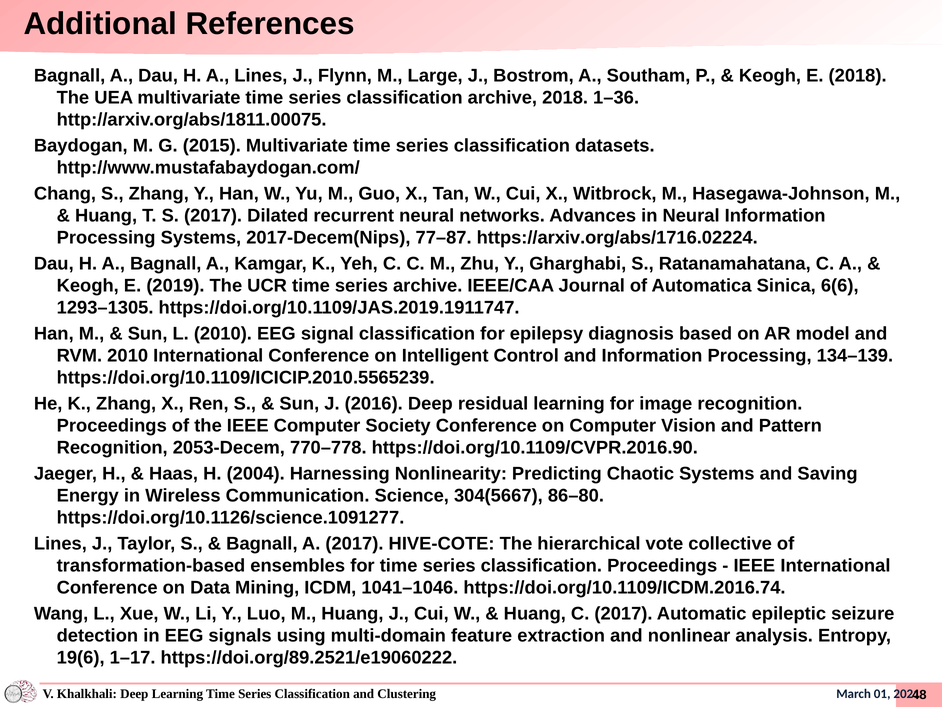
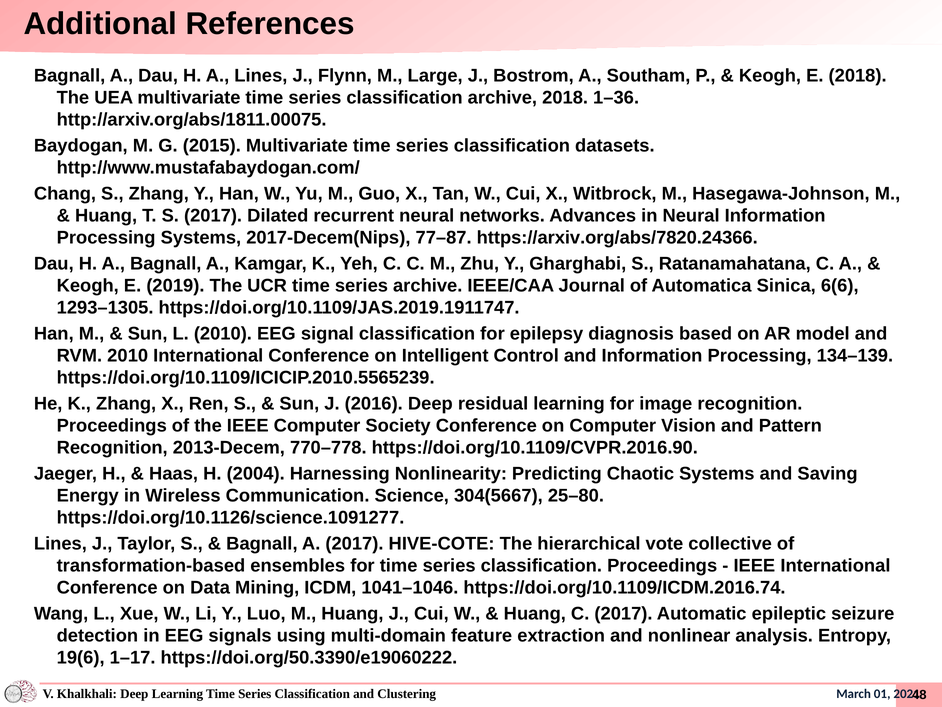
https://arxiv.org/abs/1716.02224: https://arxiv.org/abs/1716.02224 -> https://arxiv.org/abs/7820.24366
2053-Decem: 2053-Decem -> 2013-Decem
86–80: 86–80 -> 25–80
https://doi.org/89.2521/e19060222: https://doi.org/89.2521/e19060222 -> https://doi.org/50.3390/e19060222
